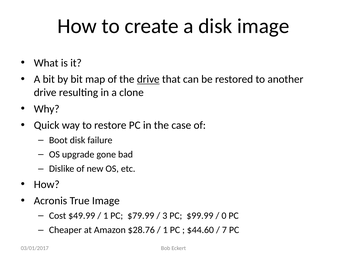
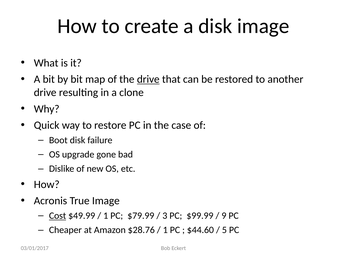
Cost underline: none -> present
0: 0 -> 9
7: 7 -> 5
